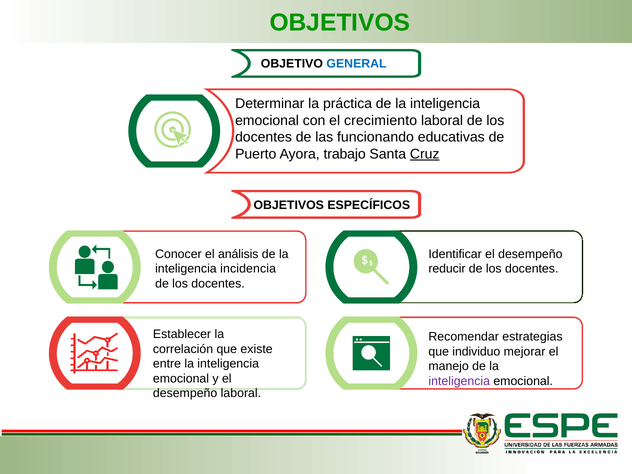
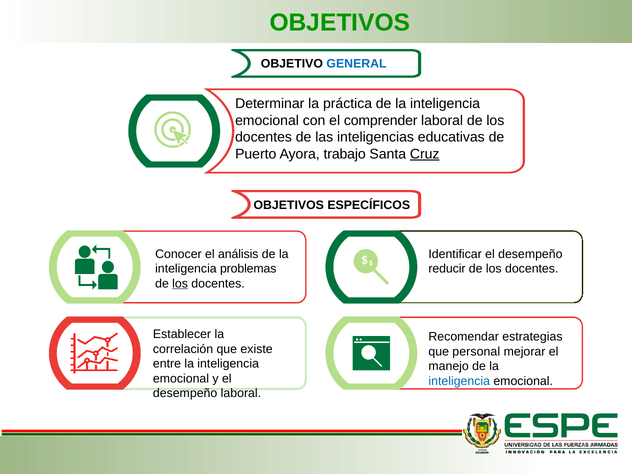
crecimiento: crecimiento -> comprender
funcionando: funcionando -> inteligencias
incidencia: incidencia -> problemas
los at (180, 284) underline: none -> present
individuo: individuo -> personal
inteligencia at (459, 381) colour: purple -> blue
